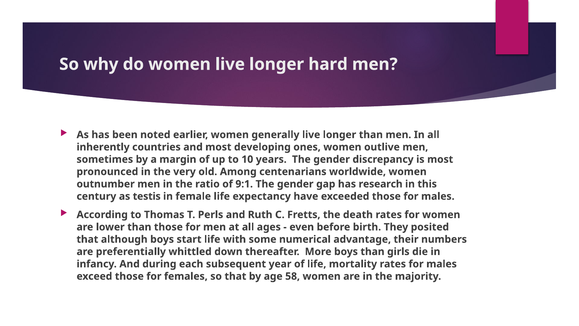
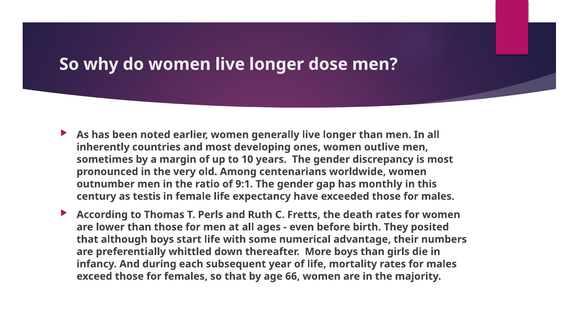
hard: hard -> dose
research: research -> monthly
58: 58 -> 66
